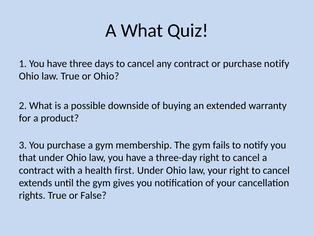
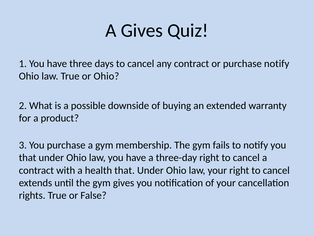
A What: What -> Gives
health first: first -> that
